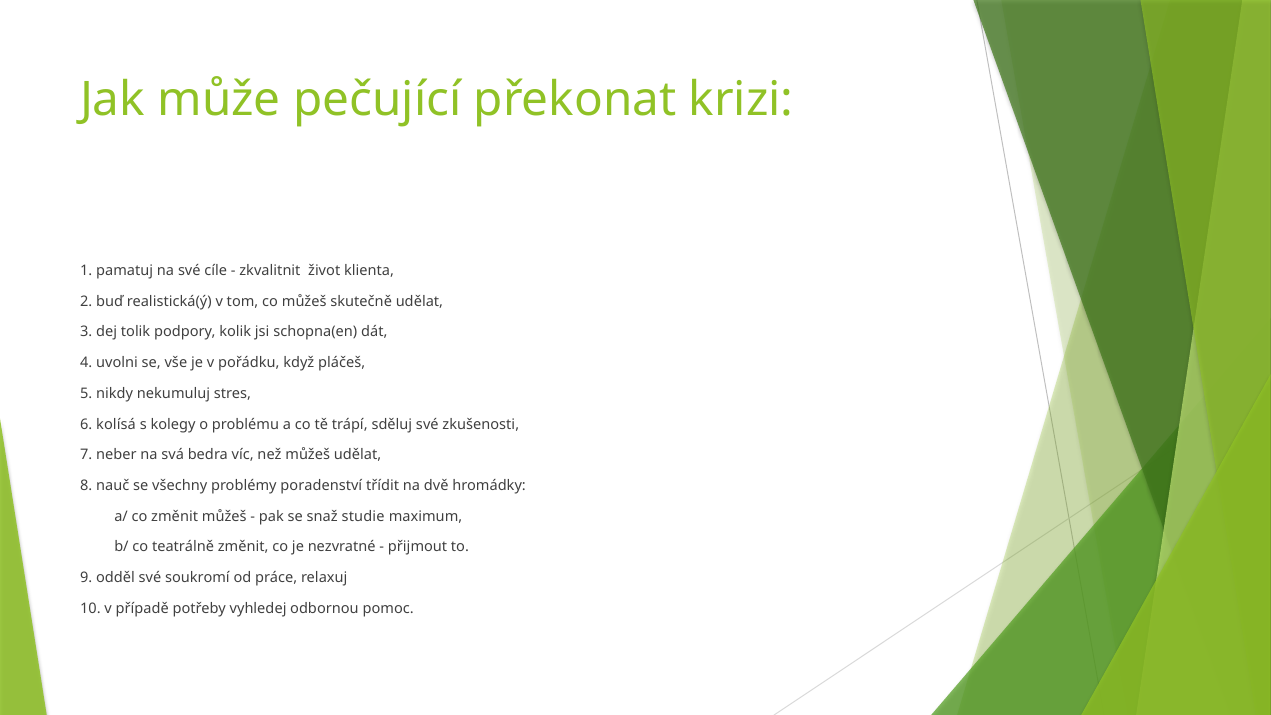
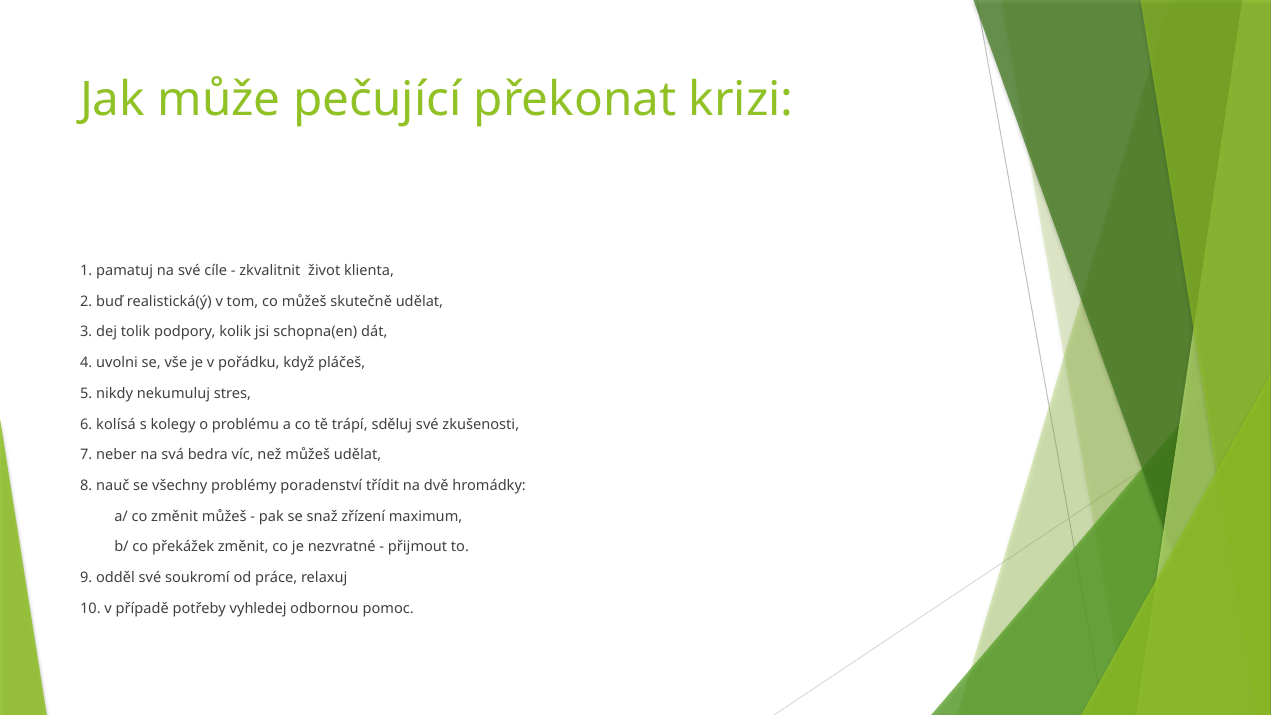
studie: studie -> zřízení
teatrálně: teatrálně -> překážek
